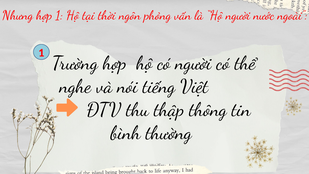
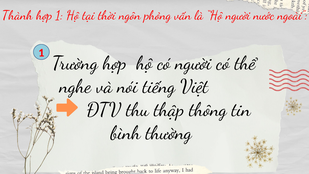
Nhưng: Nhưng -> Thành
